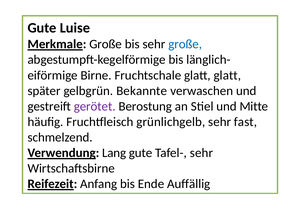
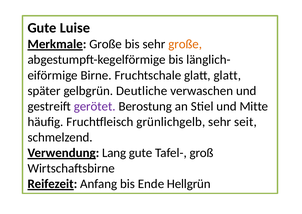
große at (185, 44) colour: blue -> orange
Bekannte: Bekannte -> Deutliche
fast: fast -> seit
Tafel- sehr: sehr -> groß
Auffällig: Auffällig -> Hellgrün
